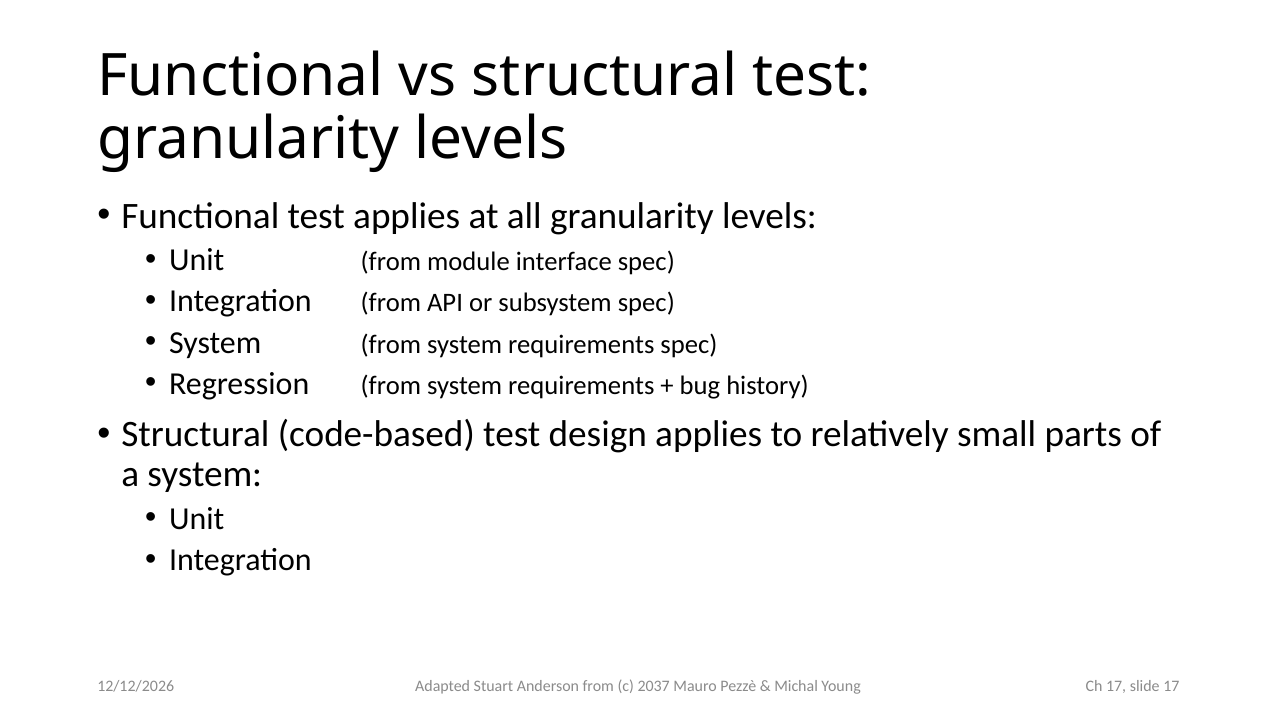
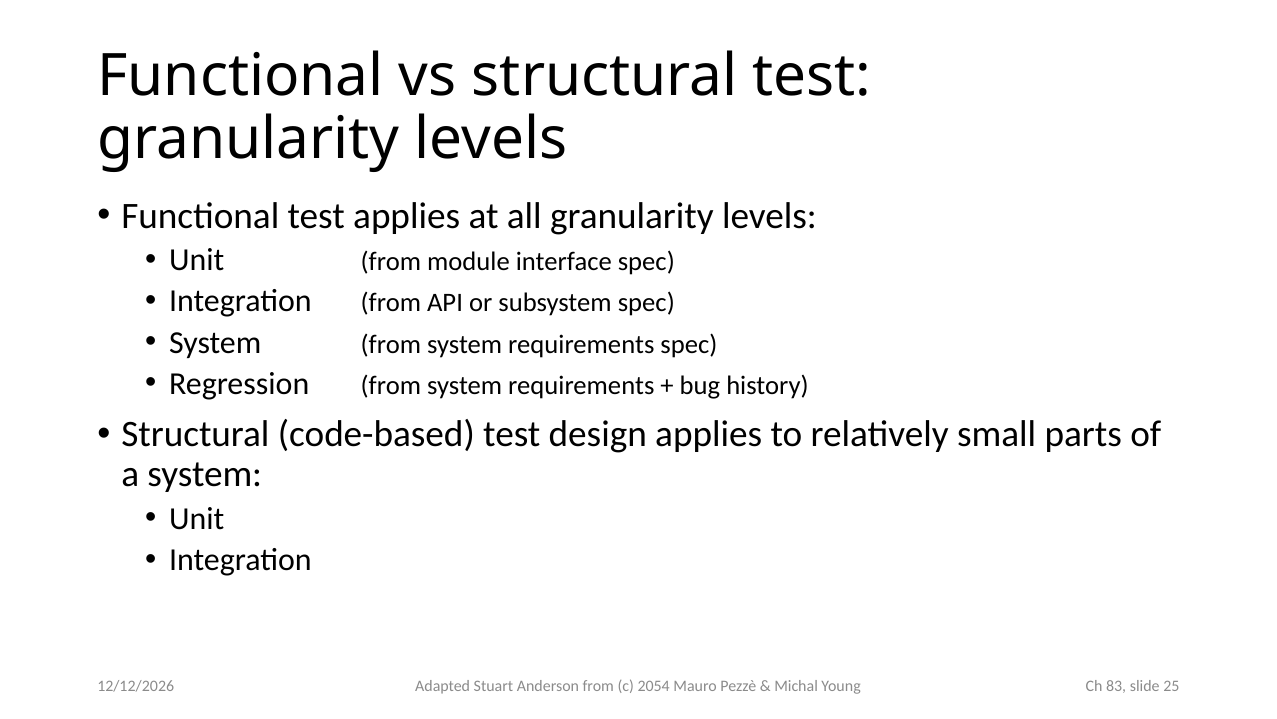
2037: 2037 -> 2054
Ch 17: 17 -> 83
slide 17: 17 -> 25
